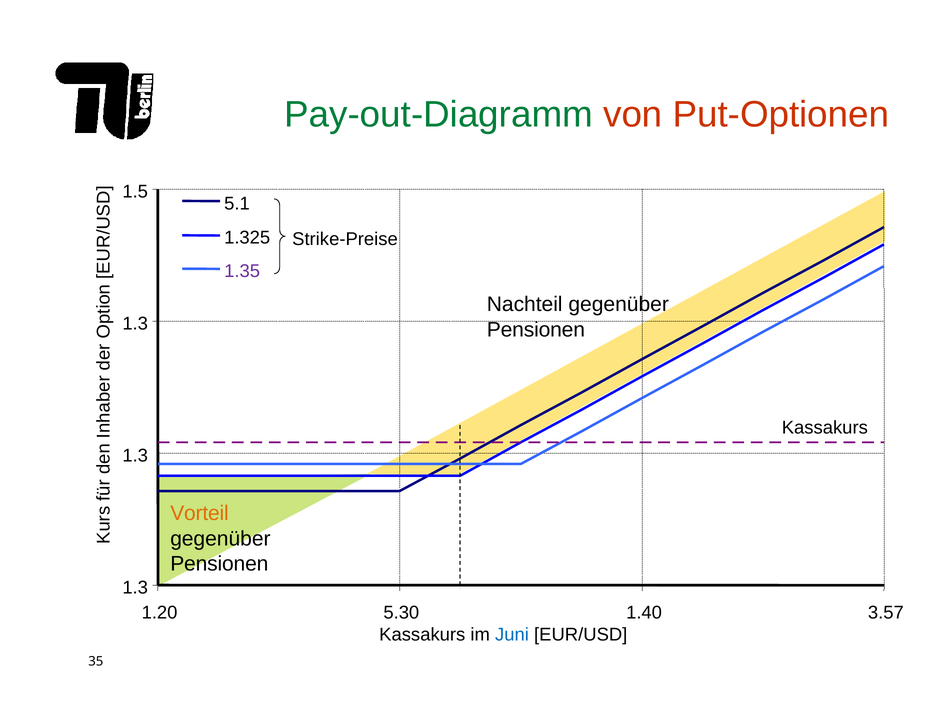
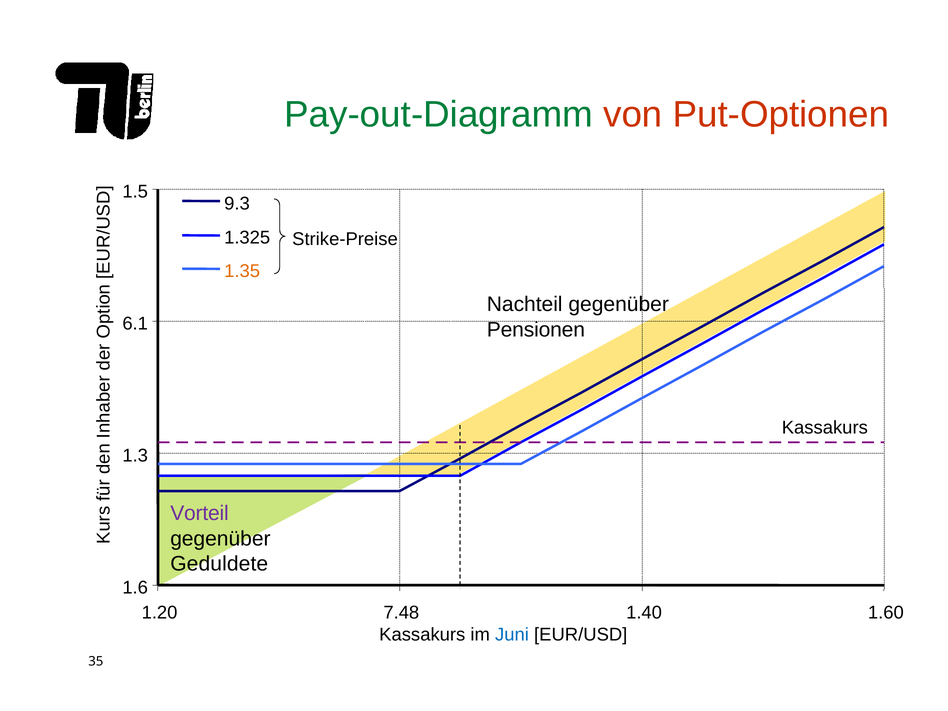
5.1: 5.1 -> 9.3
1.35 colour: purple -> orange
1.3 at (135, 324): 1.3 -> 6.1
Vorteil colour: orange -> purple
Pensionen at (219, 564): Pensionen -> Geduldete
1.3 at (135, 588): 1.3 -> 1.6
5.30: 5.30 -> 7.48
3.57: 3.57 -> 1.60
